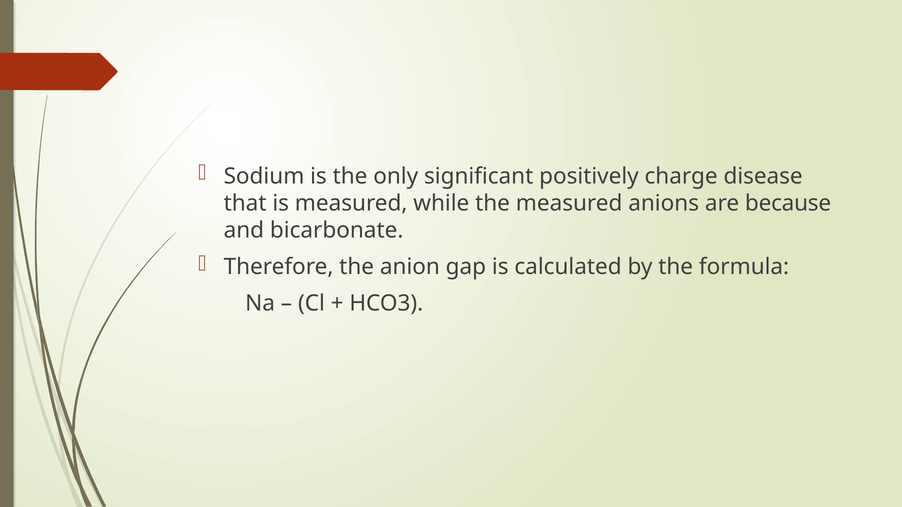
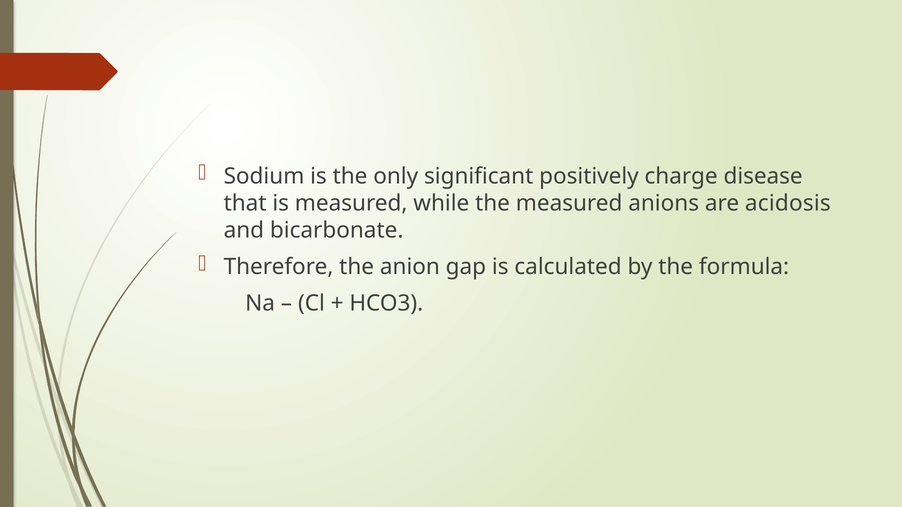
because: because -> acidosis
